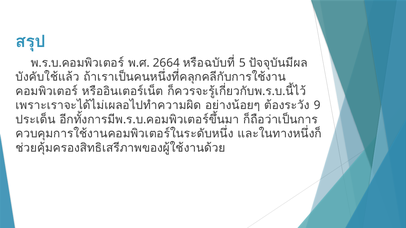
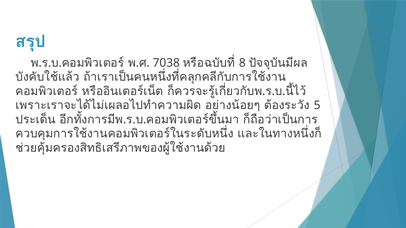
2664: 2664 -> 7038
5: 5 -> 8
9: 9 -> 5
